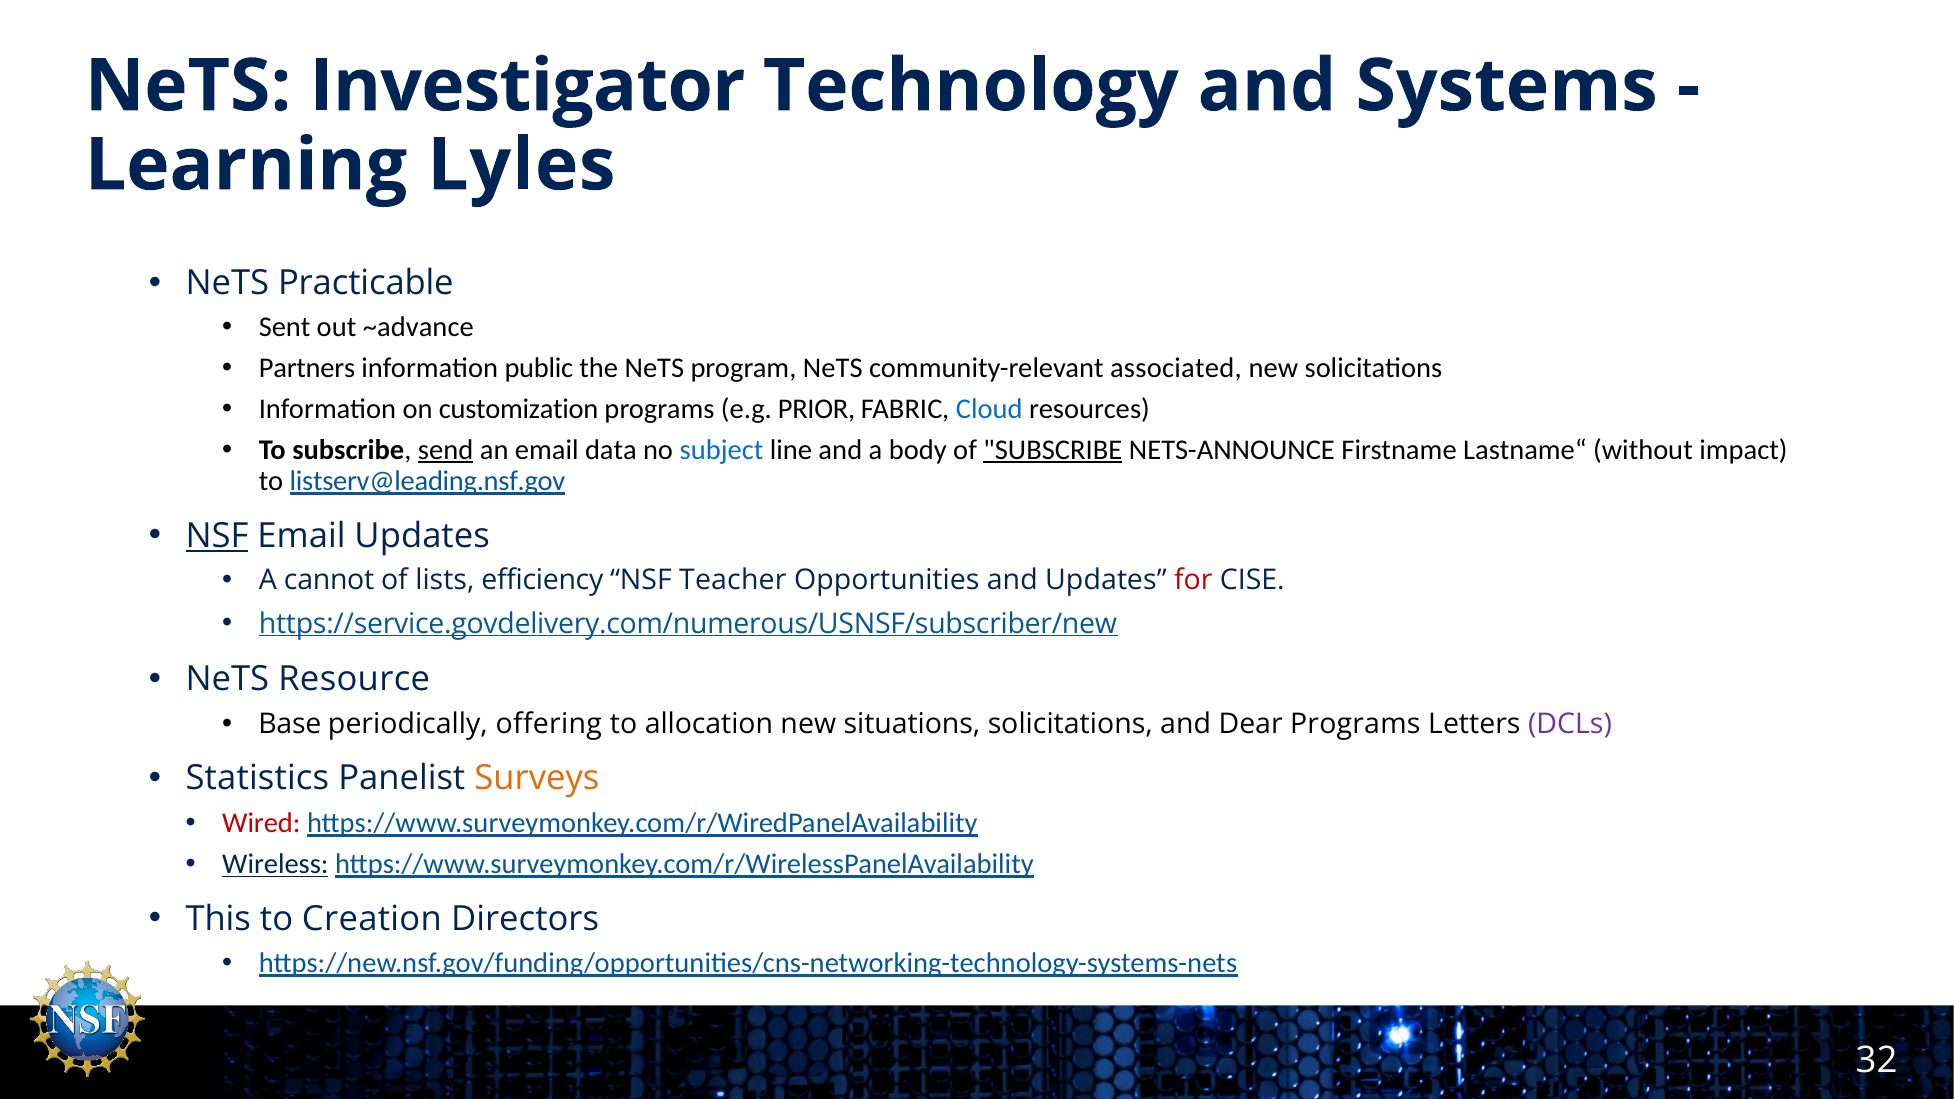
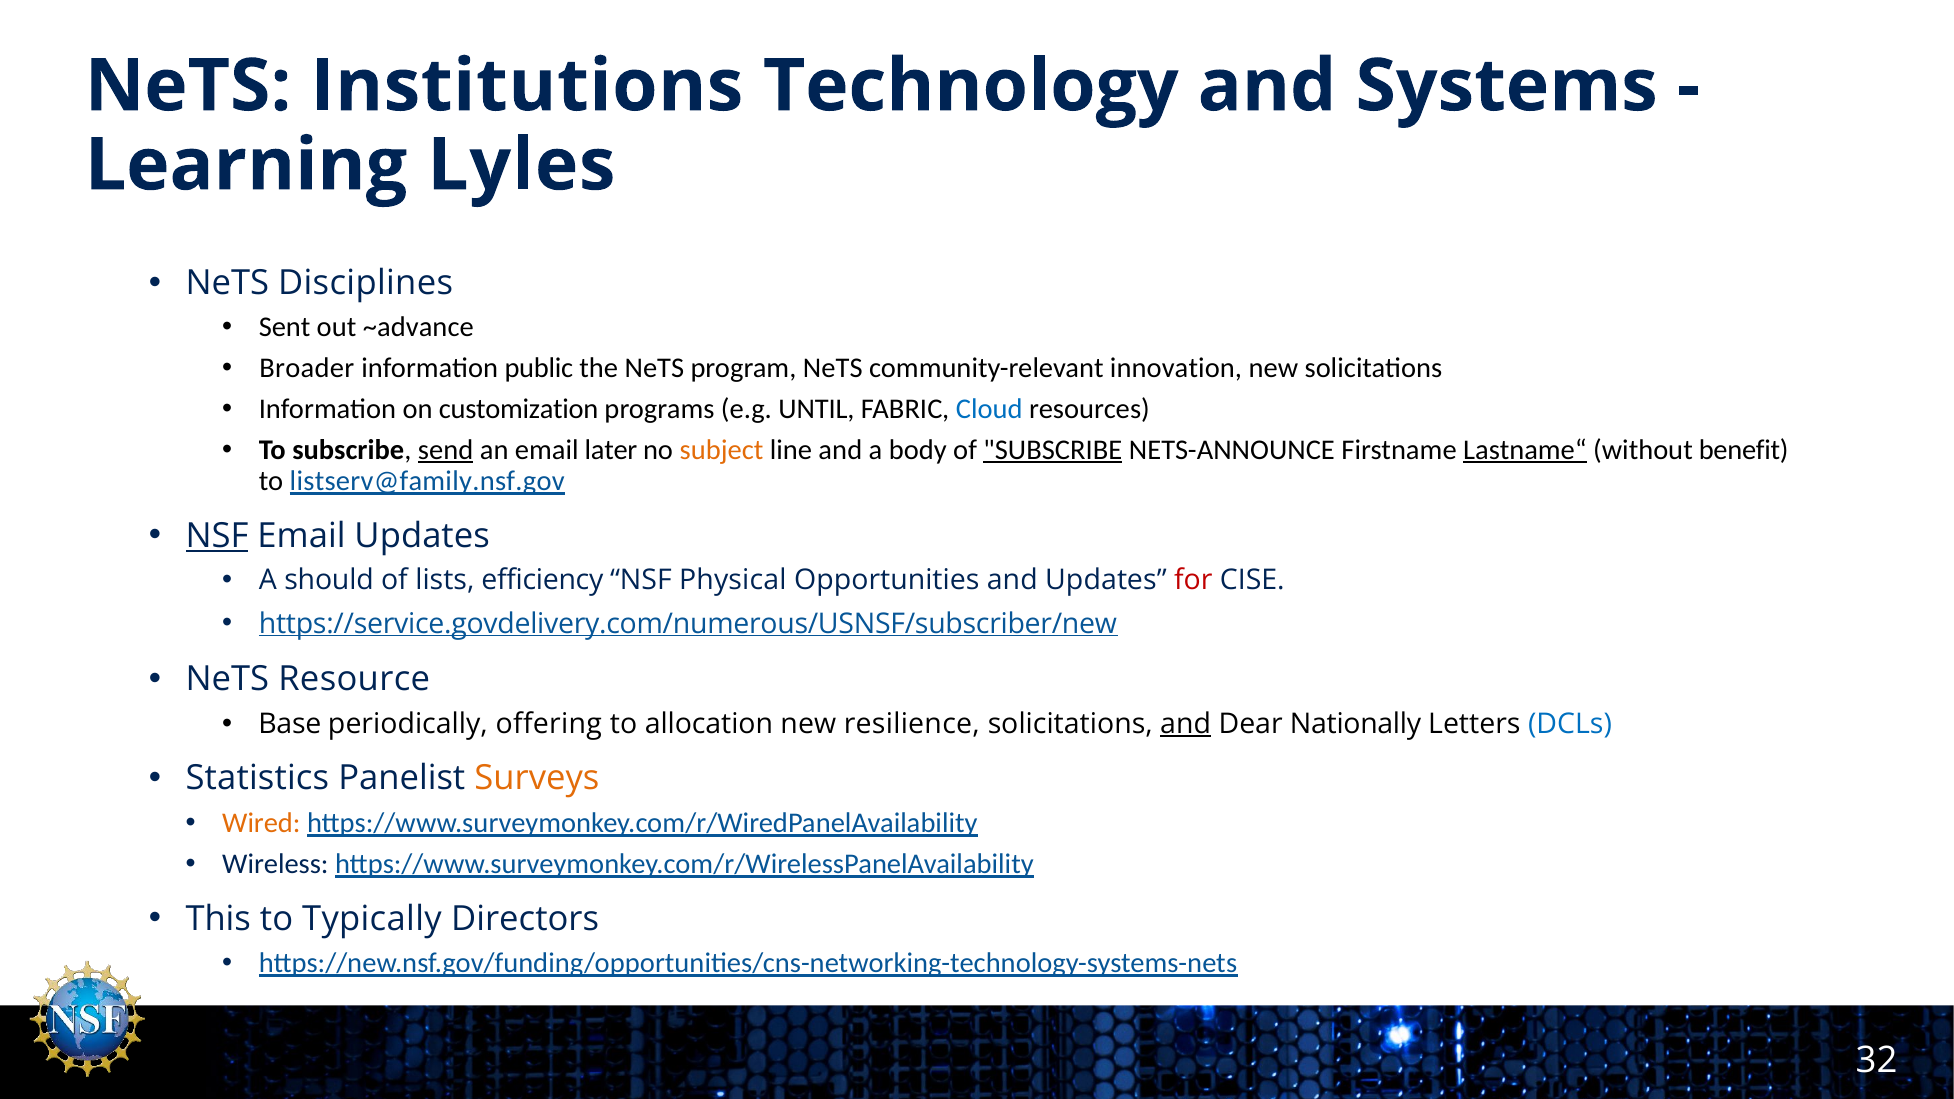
Investigator: Investigator -> Institutions
Practicable: Practicable -> Disciplines
Partners: Partners -> Broader
associated: associated -> innovation
PRIOR: PRIOR -> UNTIL
data: data -> later
subject colour: blue -> orange
Lastname“ underline: none -> present
impact: impact -> benefit
listserv@leading.nsf.gov: listserv@leading.nsf.gov -> listserv@family.nsf.gov
cannot: cannot -> should
Teacher: Teacher -> Physical
situations: situations -> resilience
and at (1186, 724) underline: none -> present
Dear Programs: Programs -> Nationally
DCLs colour: purple -> blue
Wired colour: red -> orange
Wireless underline: present -> none
Creation: Creation -> Typically
